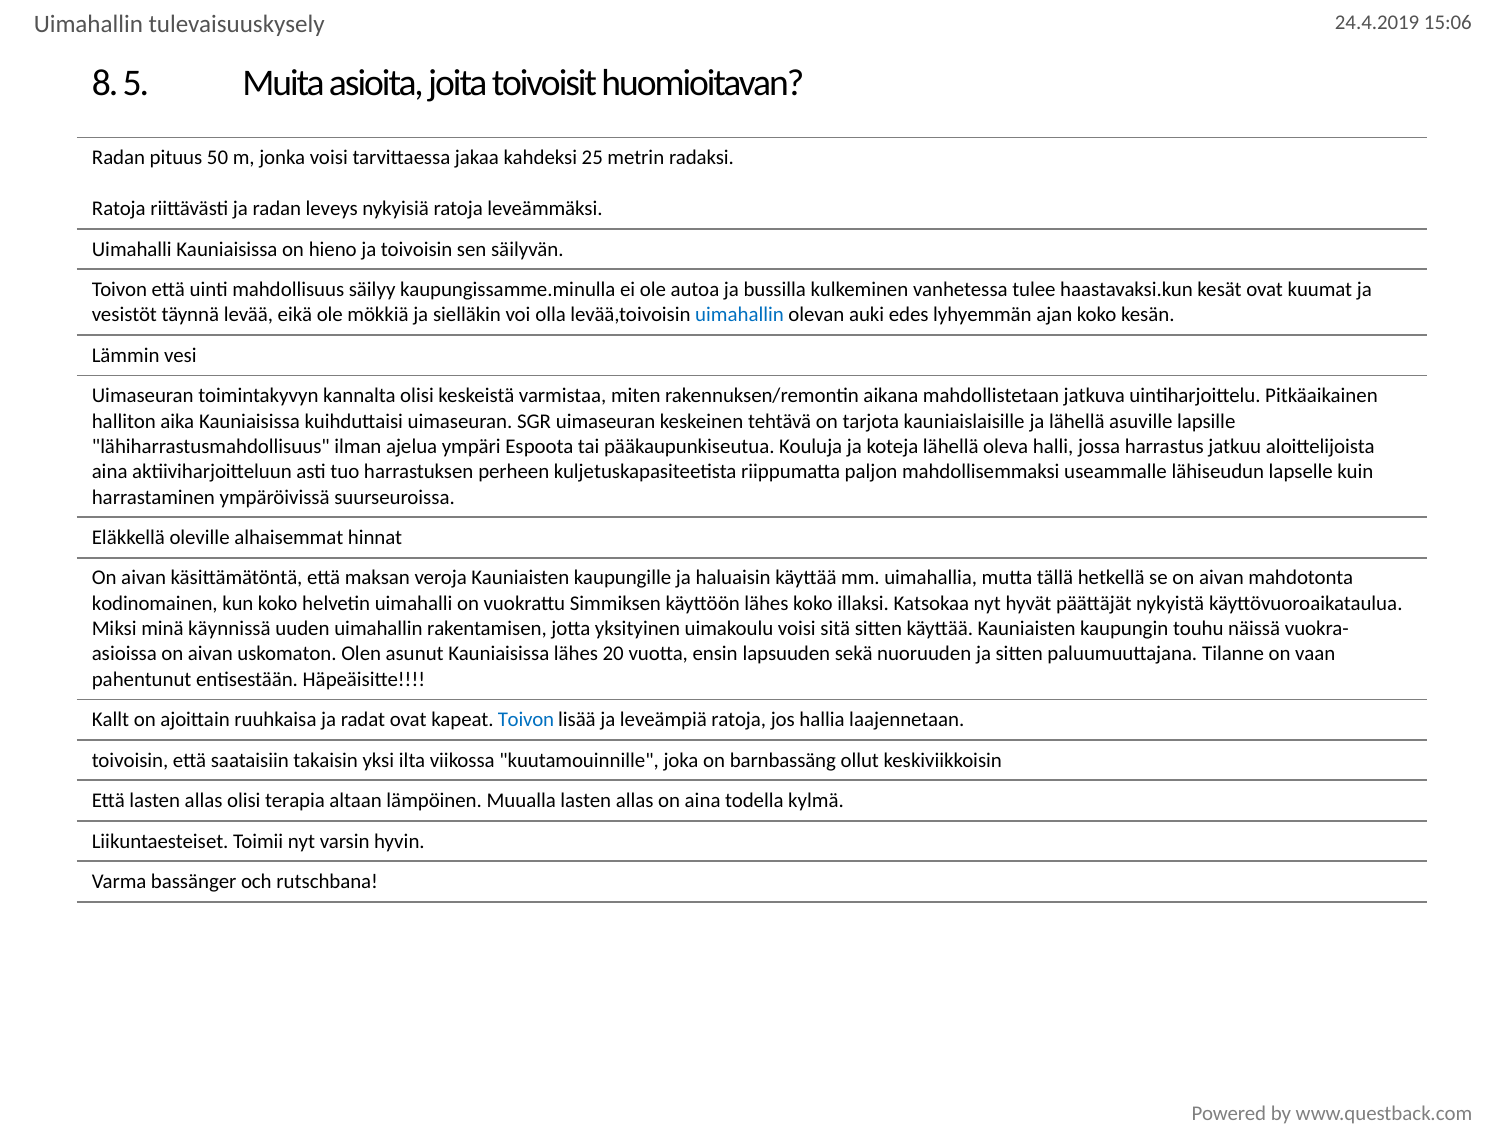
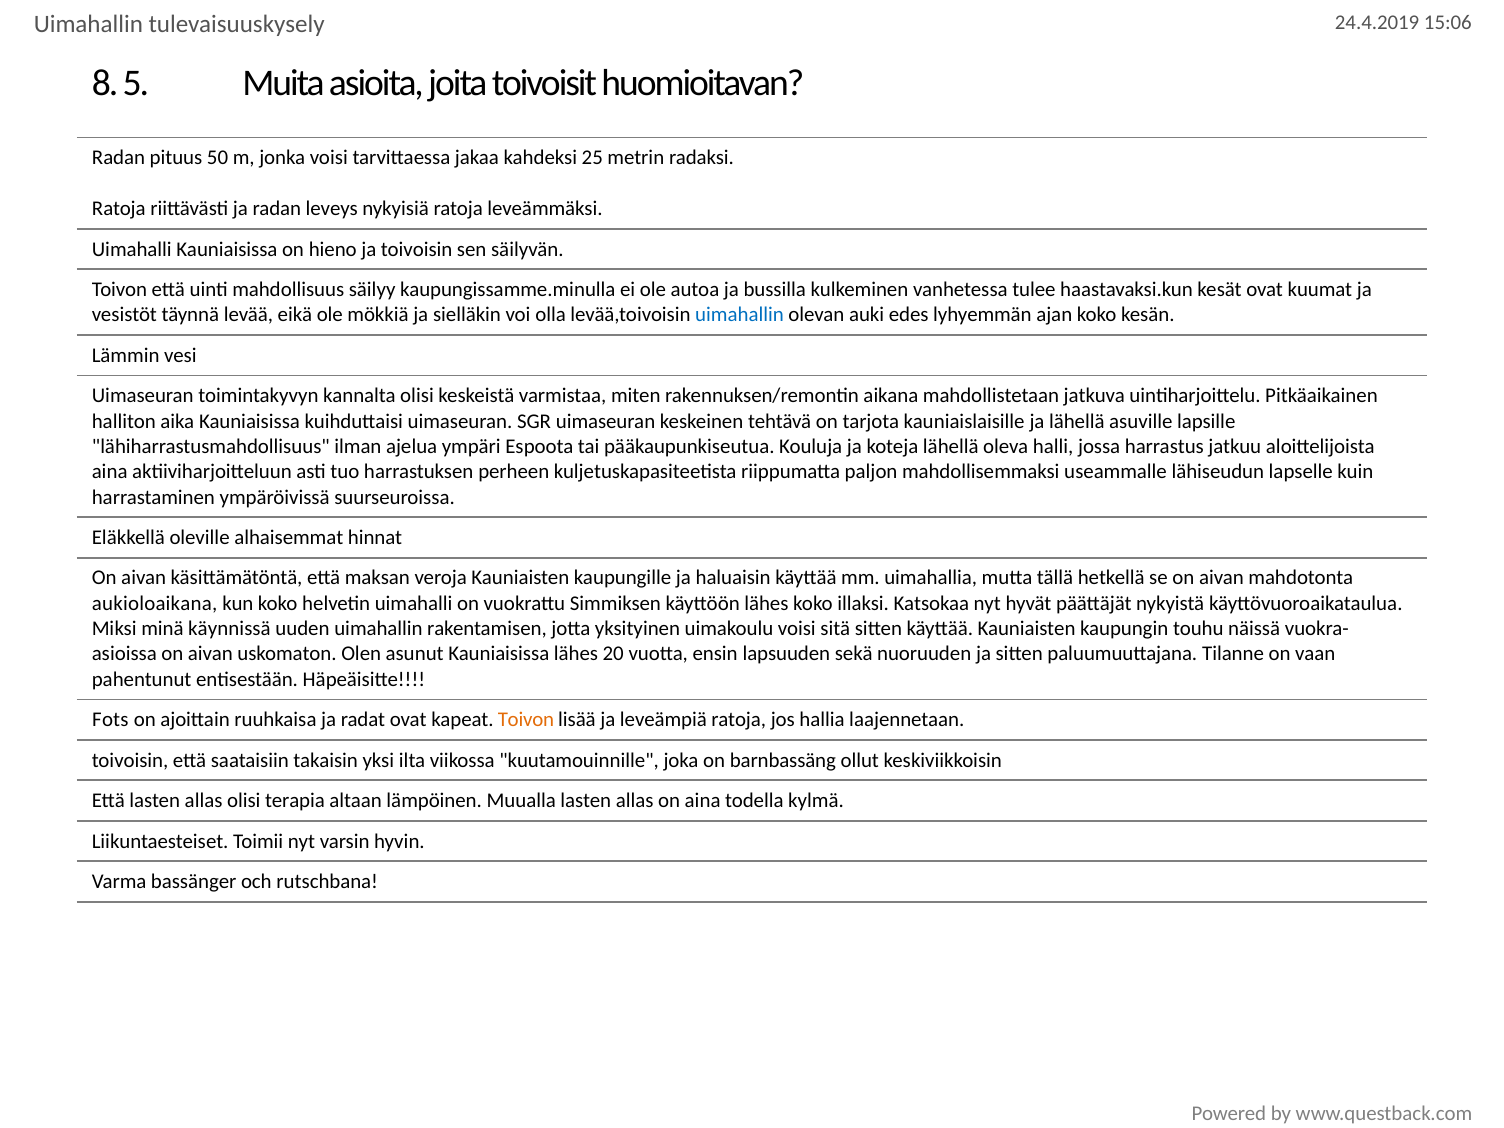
kodinomainen: kodinomainen -> aukioloaikana
Kallt: Kallt -> Fots
Toivon at (526, 720) colour: blue -> orange
